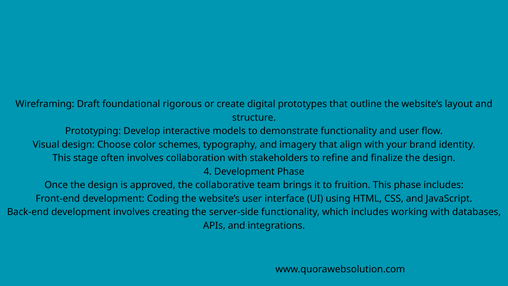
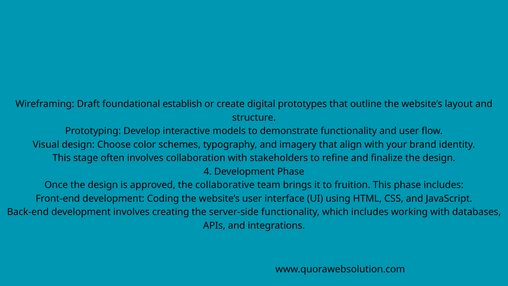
rigorous: rigorous -> establish
